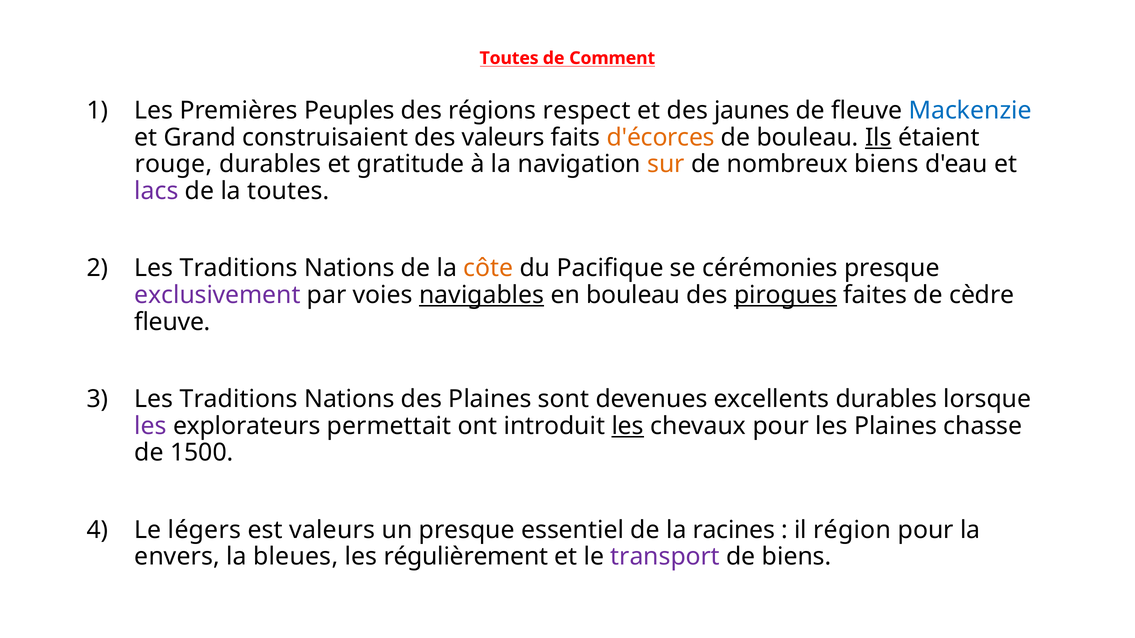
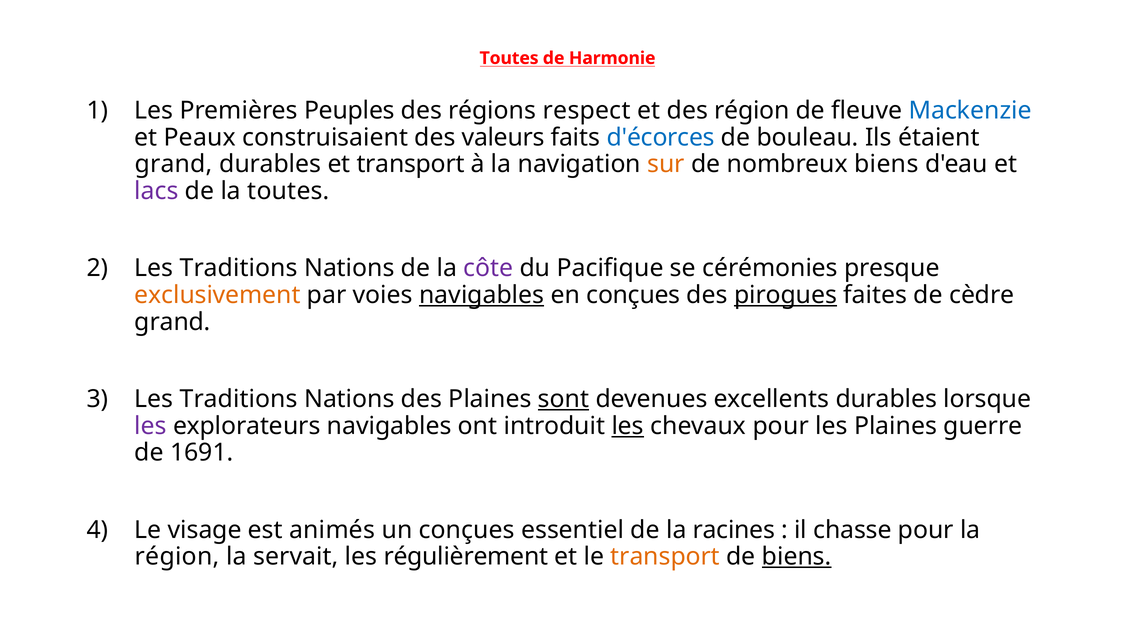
Comment: Comment -> Harmonie
des jaunes: jaunes -> région
Grand: Grand -> Peaux
d'écorces colour: orange -> blue
Ils underline: present -> none
rouge at (173, 164): rouge -> grand
et gratitude: gratitude -> transport
côte colour: orange -> purple
exclusivement colour: purple -> orange
en bouleau: bouleau -> conçues
fleuve at (173, 322): fleuve -> grand
sont underline: none -> present
explorateurs permettait: permettait -> navigables
chasse: chasse -> guerre
1500: 1500 -> 1691
légers: légers -> visage
est valeurs: valeurs -> animés
un presque: presque -> conçues
région: région -> chasse
envers at (177, 557): envers -> région
bleues: bleues -> servait
transport at (665, 557) colour: purple -> orange
biens at (797, 557) underline: none -> present
